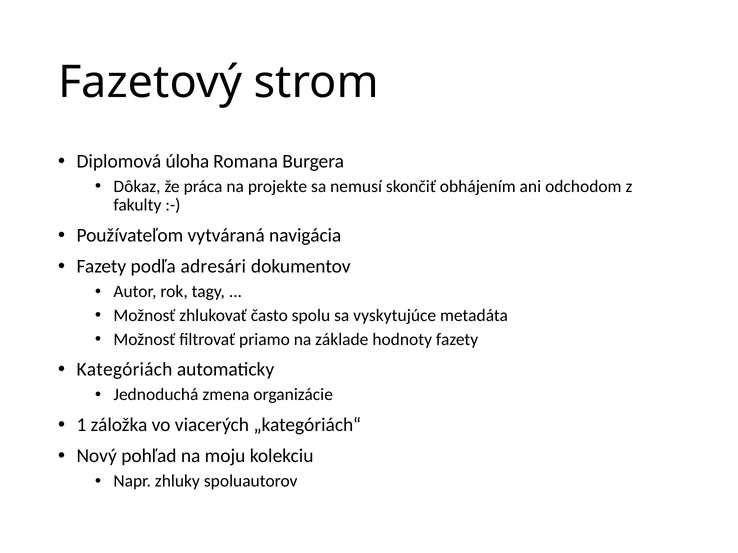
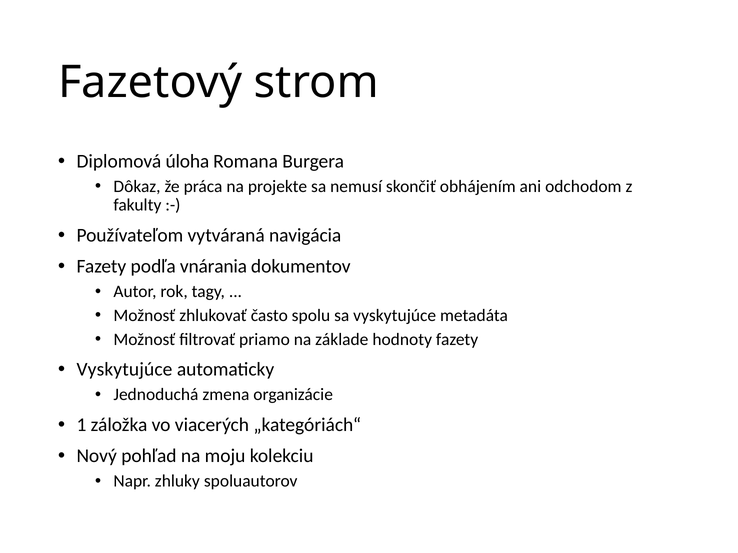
adresári: adresári -> vnárania
Kategóriách at (124, 370): Kategóriách -> Vyskytujúce
